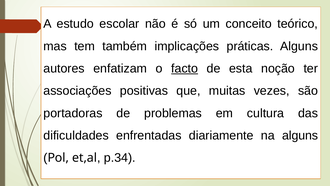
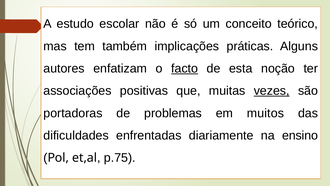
vezes underline: none -> present
cultura: cultura -> muitos
na alguns: alguns -> ensino
p.34: p.34 -> p.75
